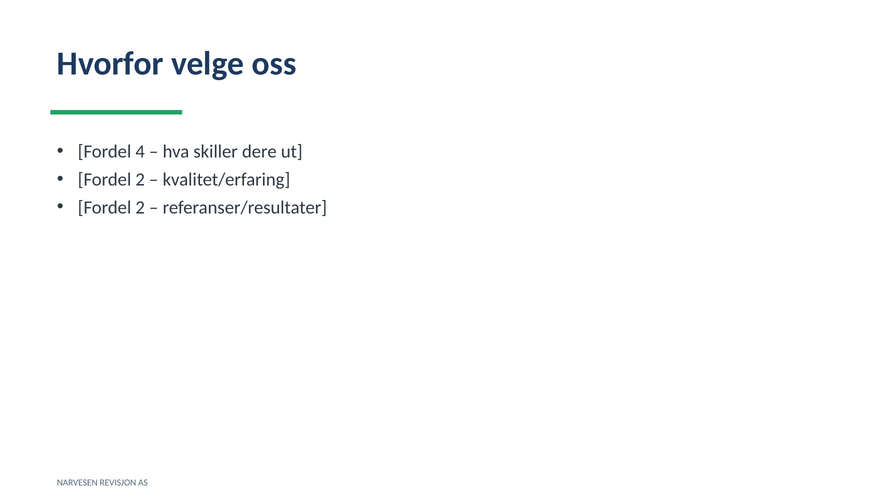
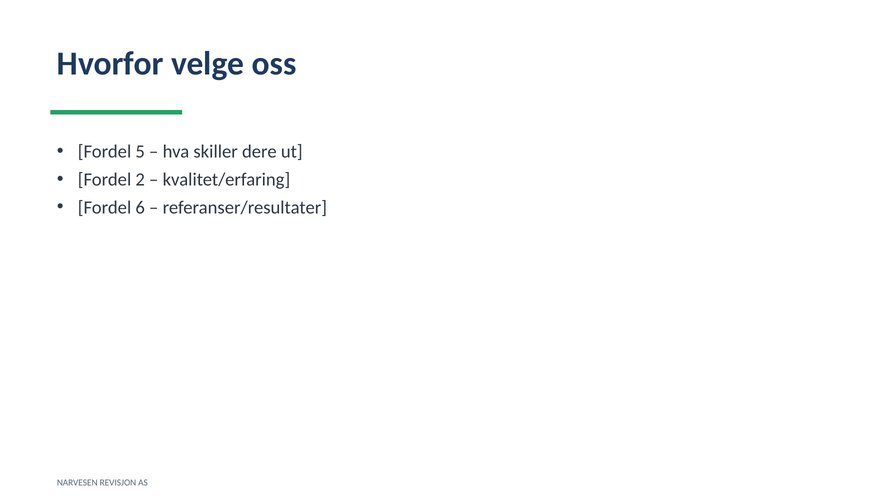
4: 4 -> 5
2 at (140, 207): 2 -> 6
